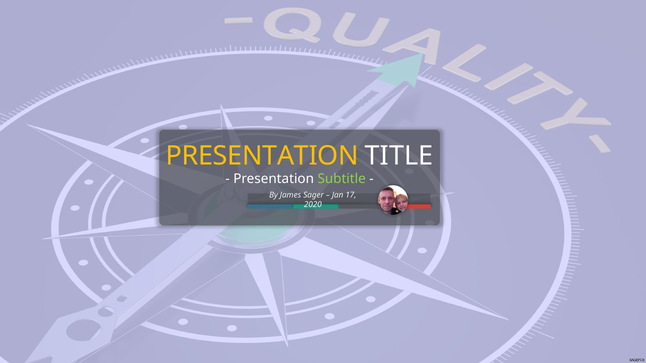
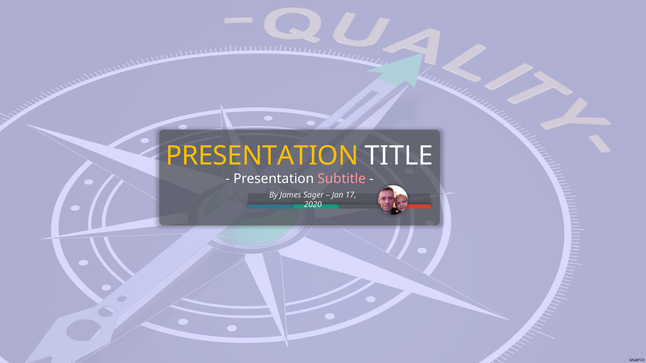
Subtitle colour: light green -> pink
